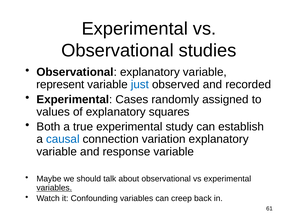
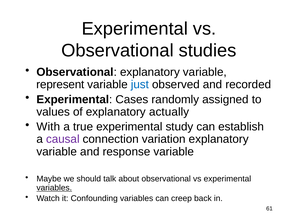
squares: squares -> actually
Both: Both -> With
causal colour: blue -> purple
